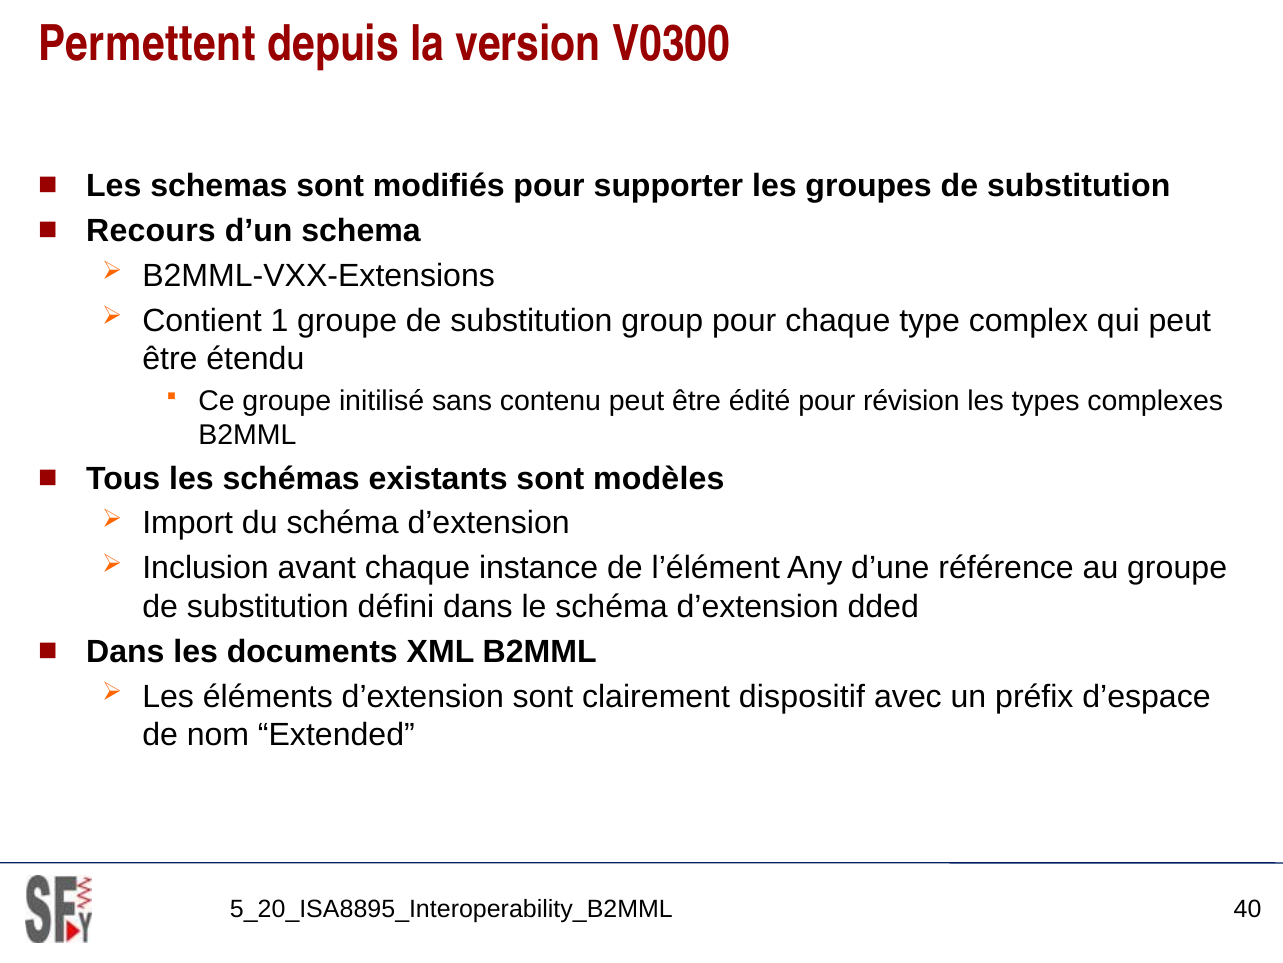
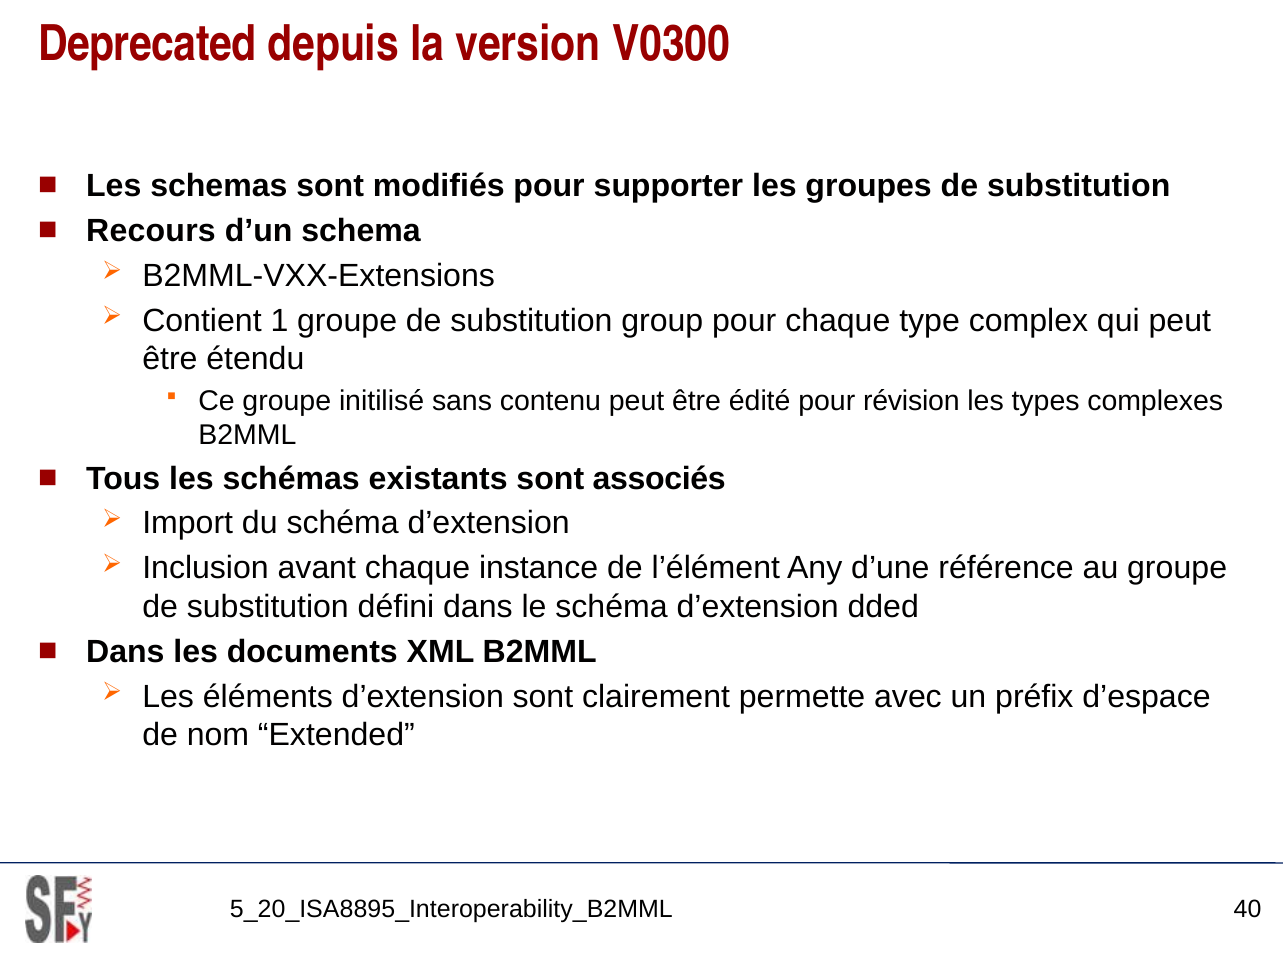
Permettent: Permettent -> Deprecated
modèles: modèles -> associés
dispositif: dispositif -> permette
